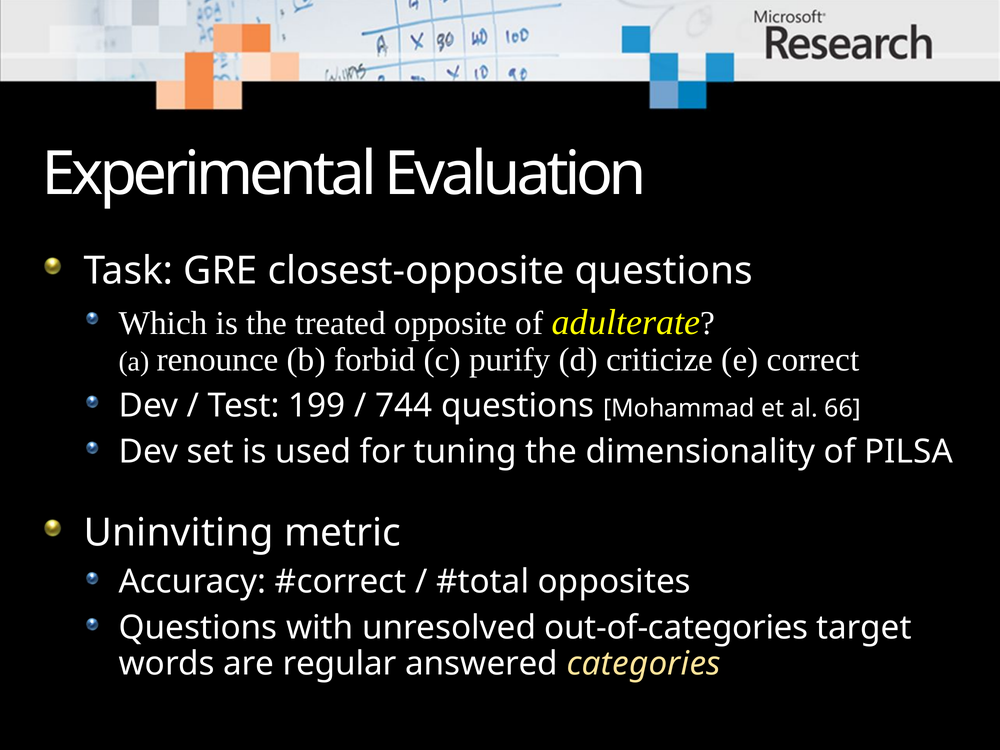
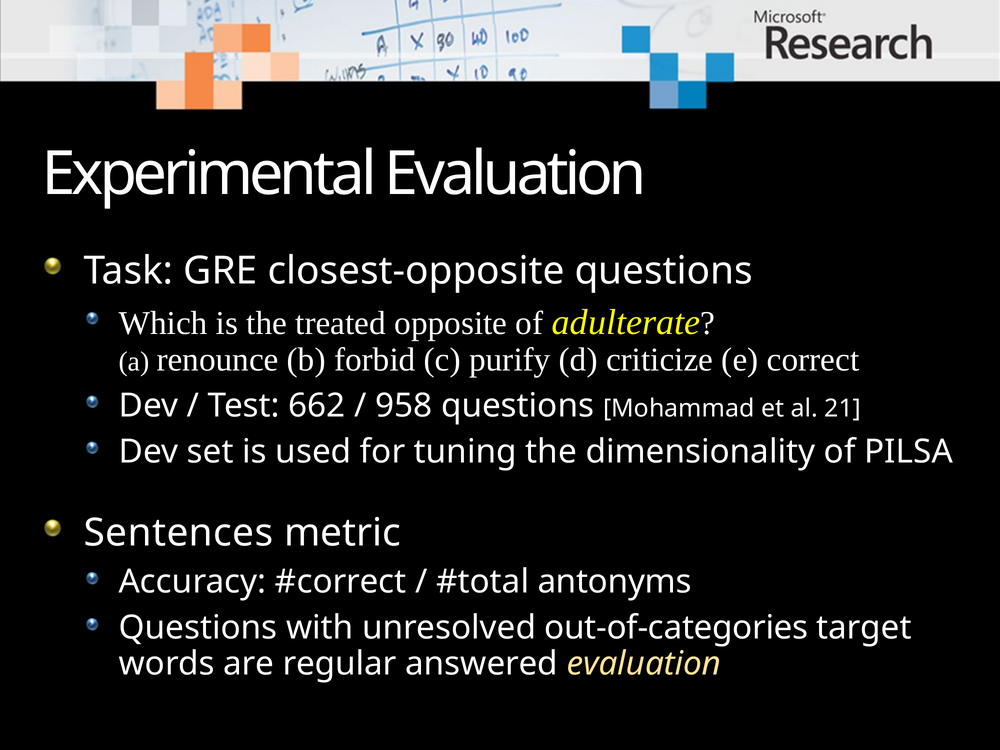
199: 199 -> 662
744: 744 -> 958
66: 66 -> 21
Uninviting: Uninviting -> Sentences
opposites: opposites -> antonyms
answered categories: categories -> evaluation
